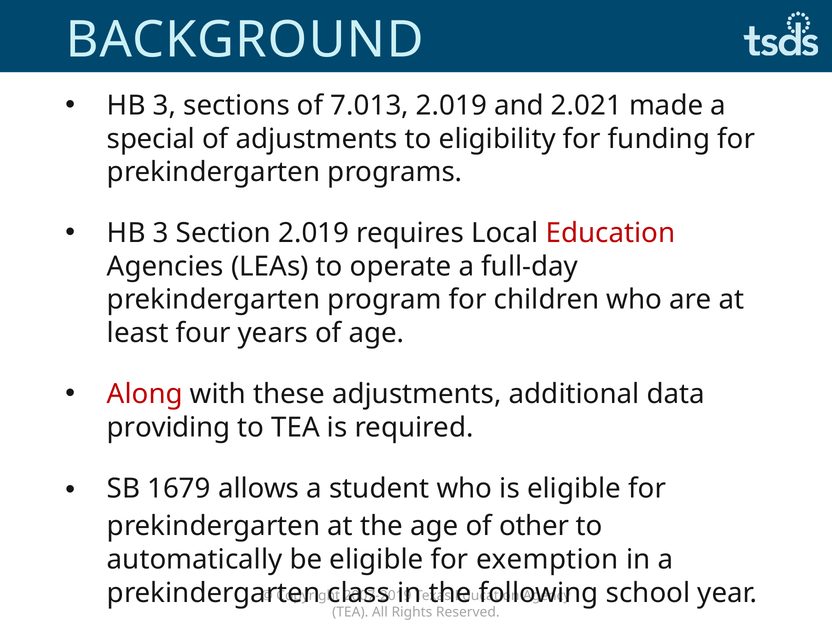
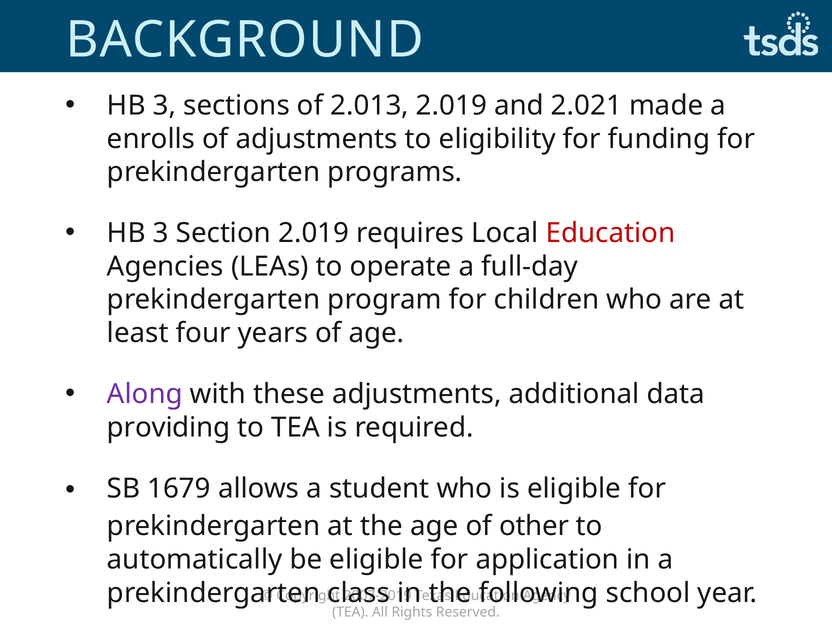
7.013: 7.013 -> 2.013
special: special -> enrolls
Along colour: red -> purple
exemption: exemption -> application
